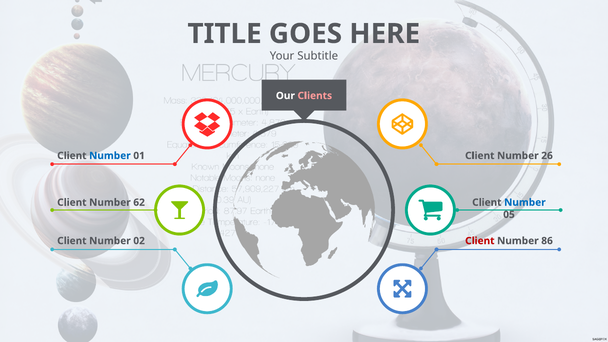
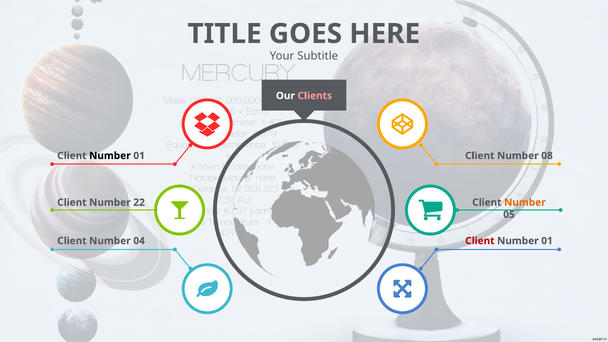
Number at (110, 156) colour: blue -> black
26: 26 -> 08
Number at (525, 202) colour: blue -> orange
62: 62 -> 22
02: 02 -> 04
86 at (547, 241): 86 -> 01
